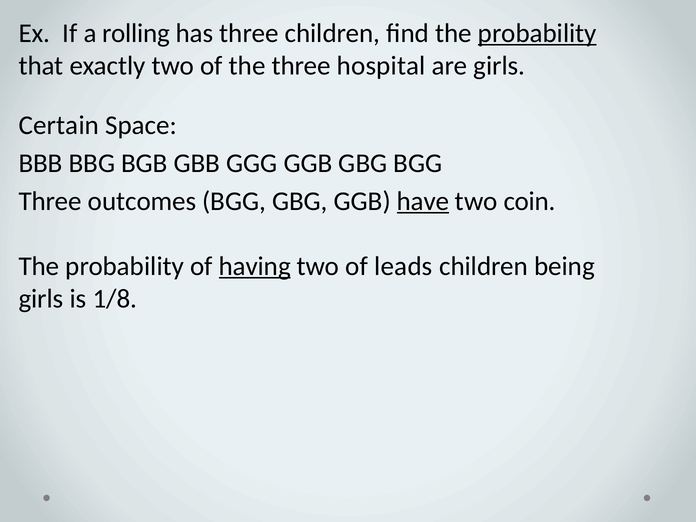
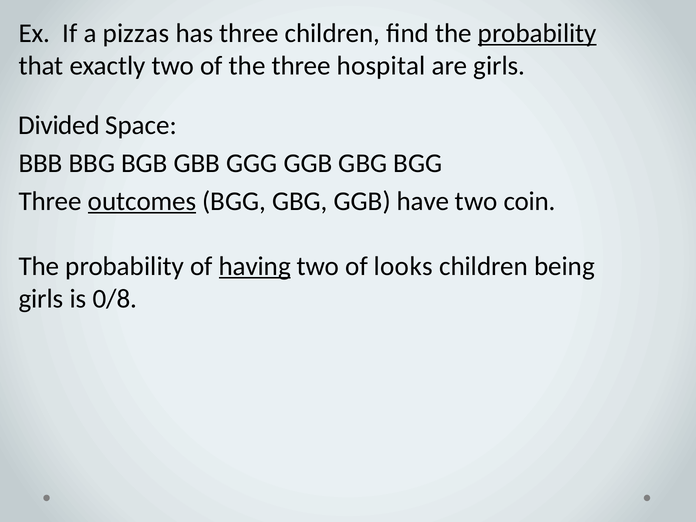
rolling: rolling -> pizzas
Certain: Certain -> Divided
outcomes underline: none -> present
have underline: present -> none
leads: leads -> looks
1/8: 1/8 -> 0/8
